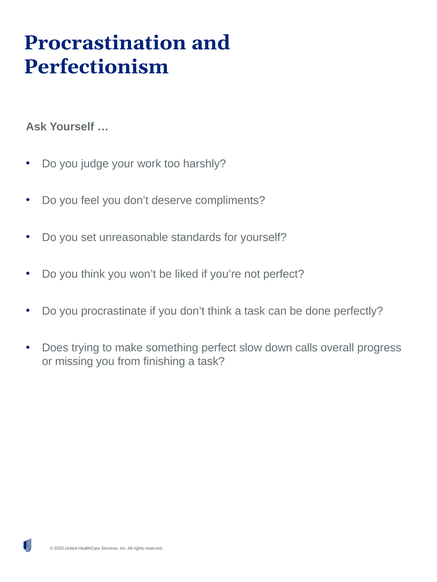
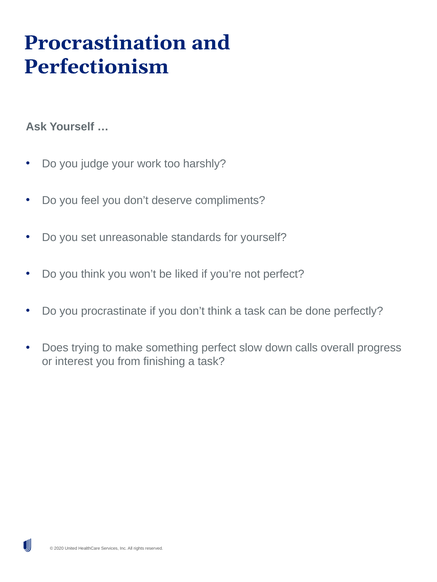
missing: missing -> interest
